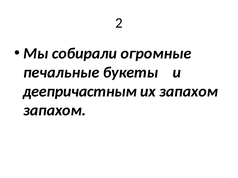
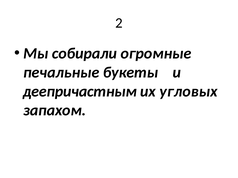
их запахом: запахом -> угловых
